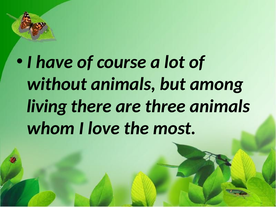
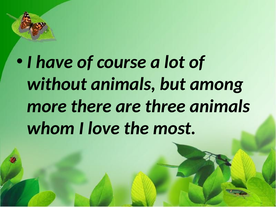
living: living -> more
